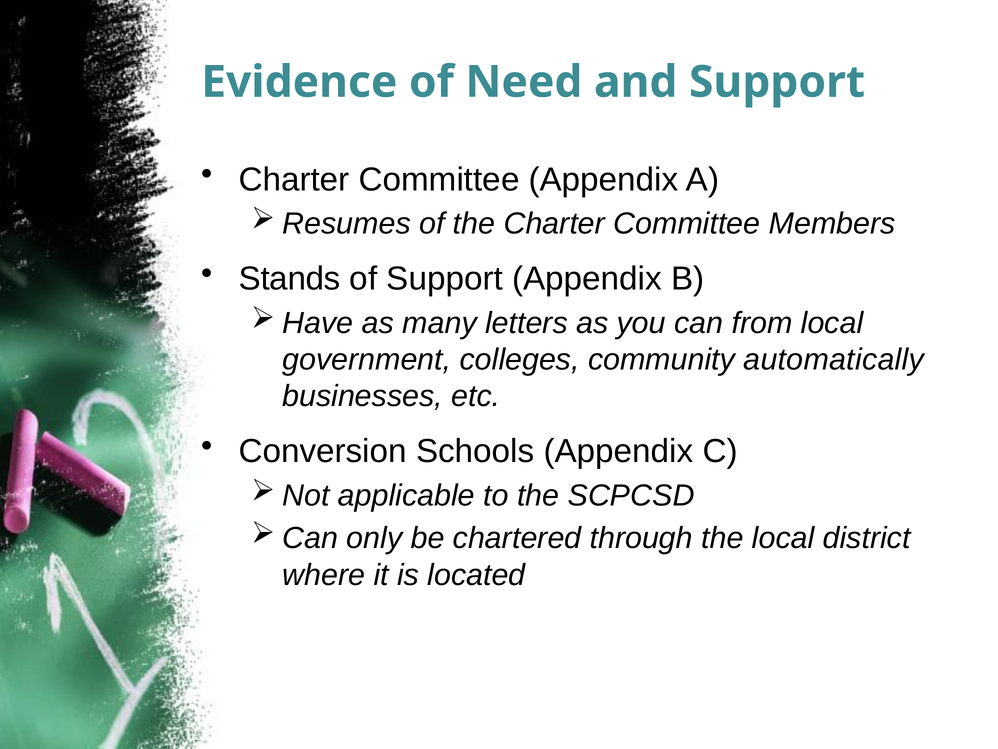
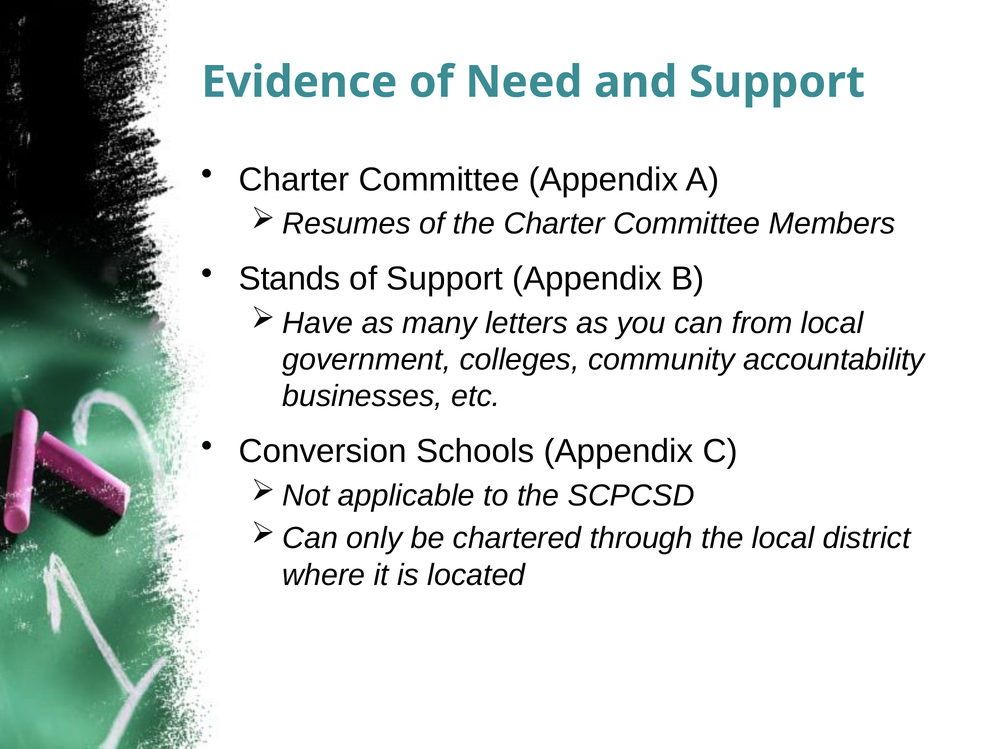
automatically: automatically -> accountability
